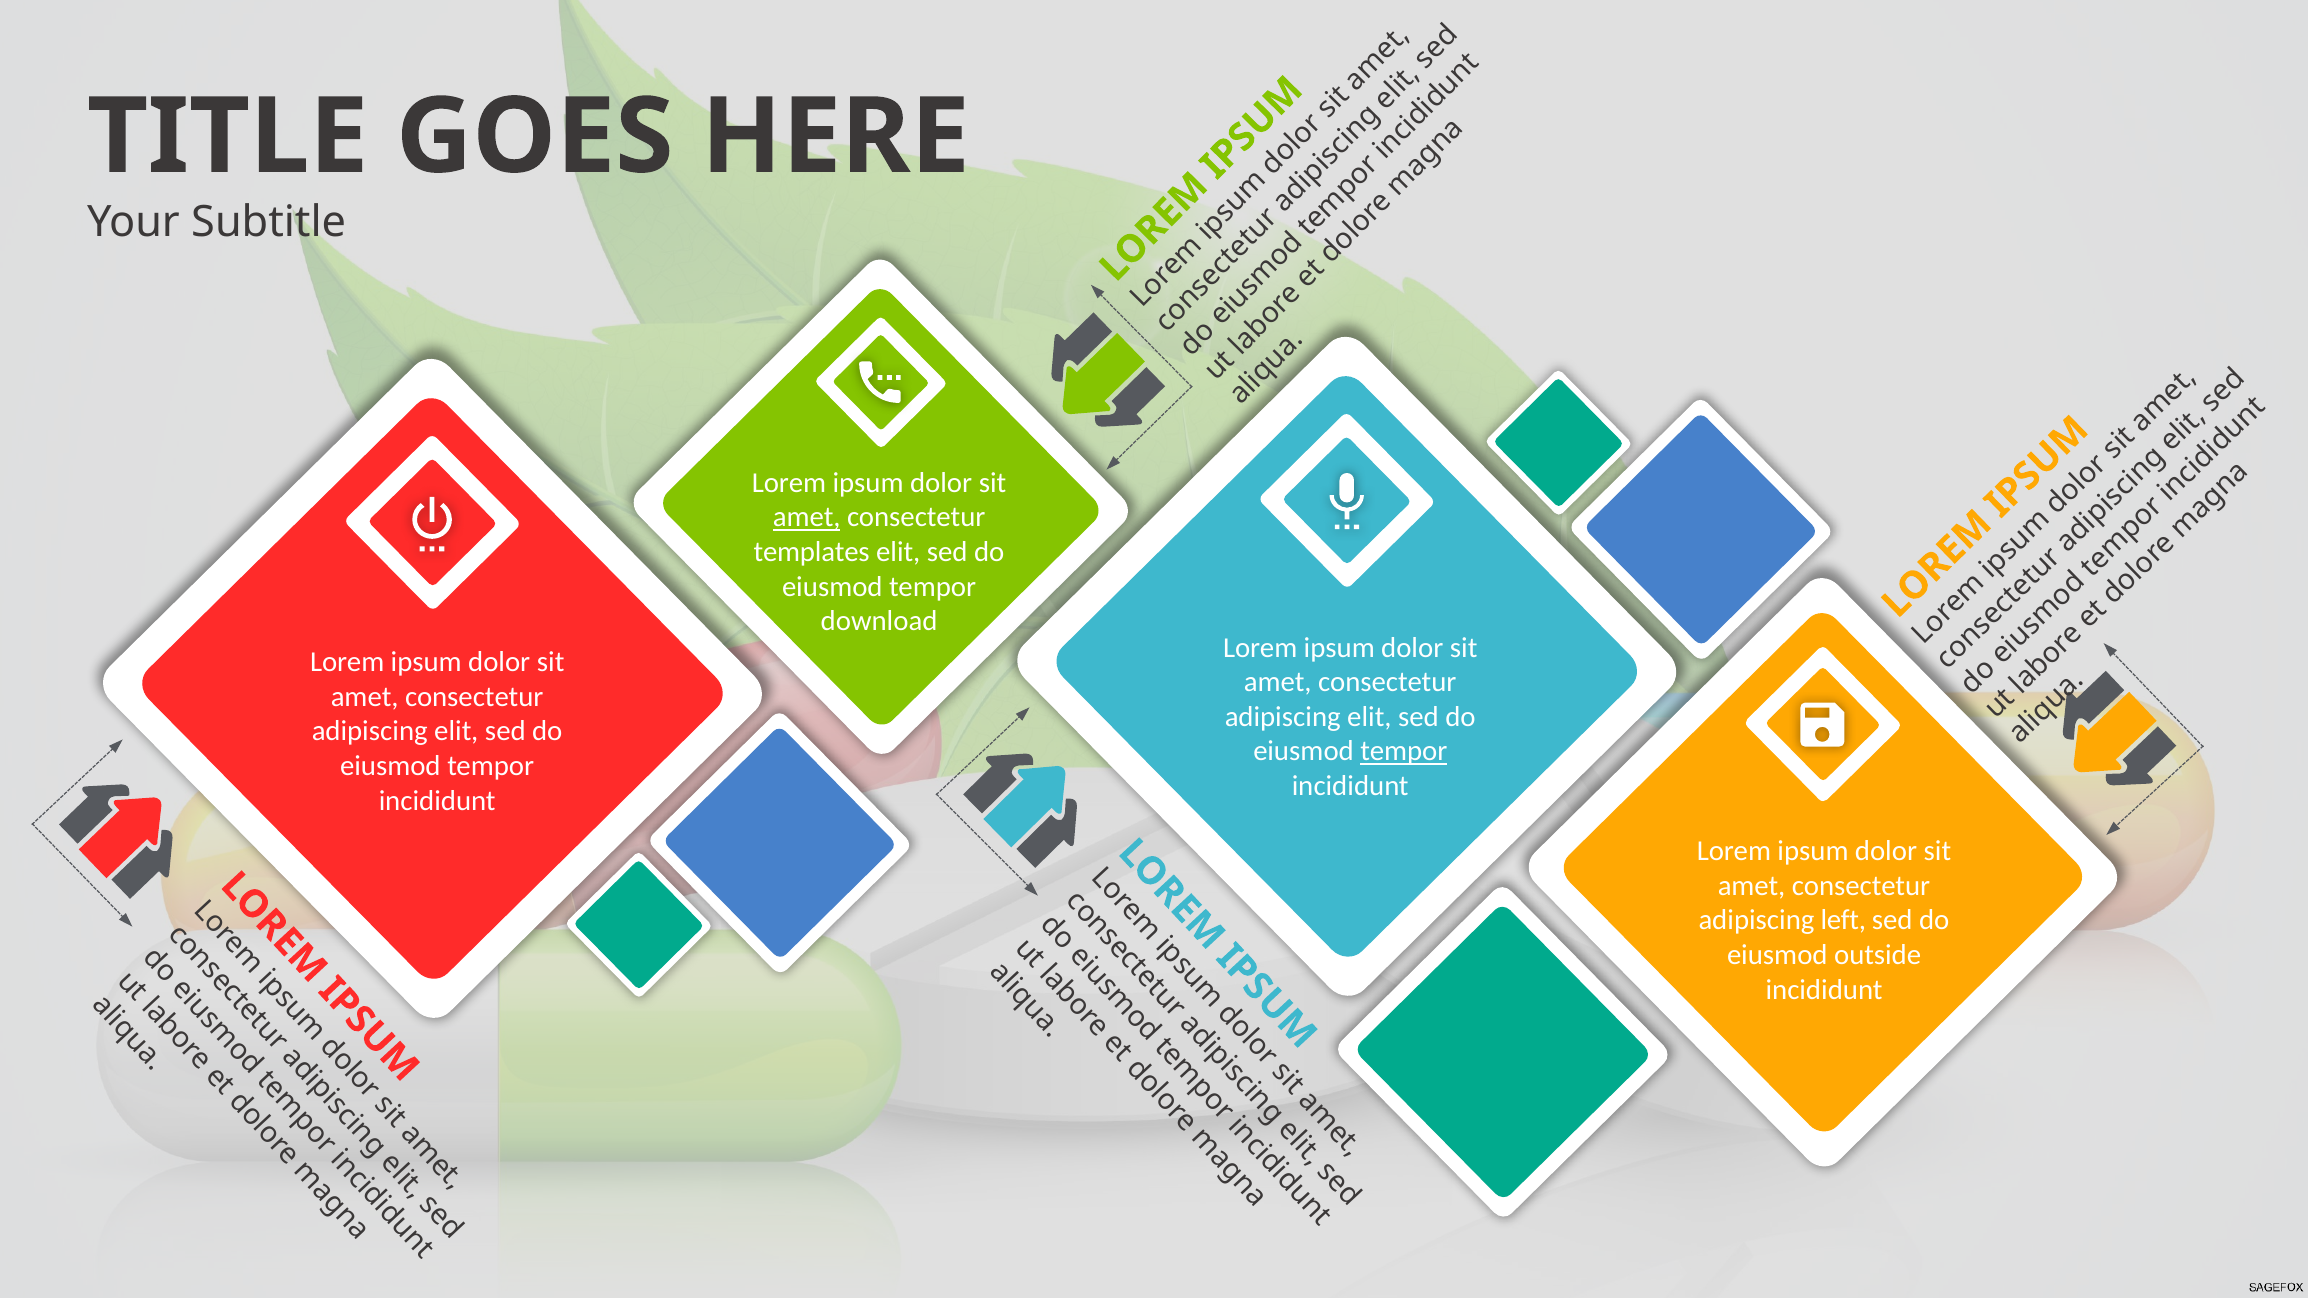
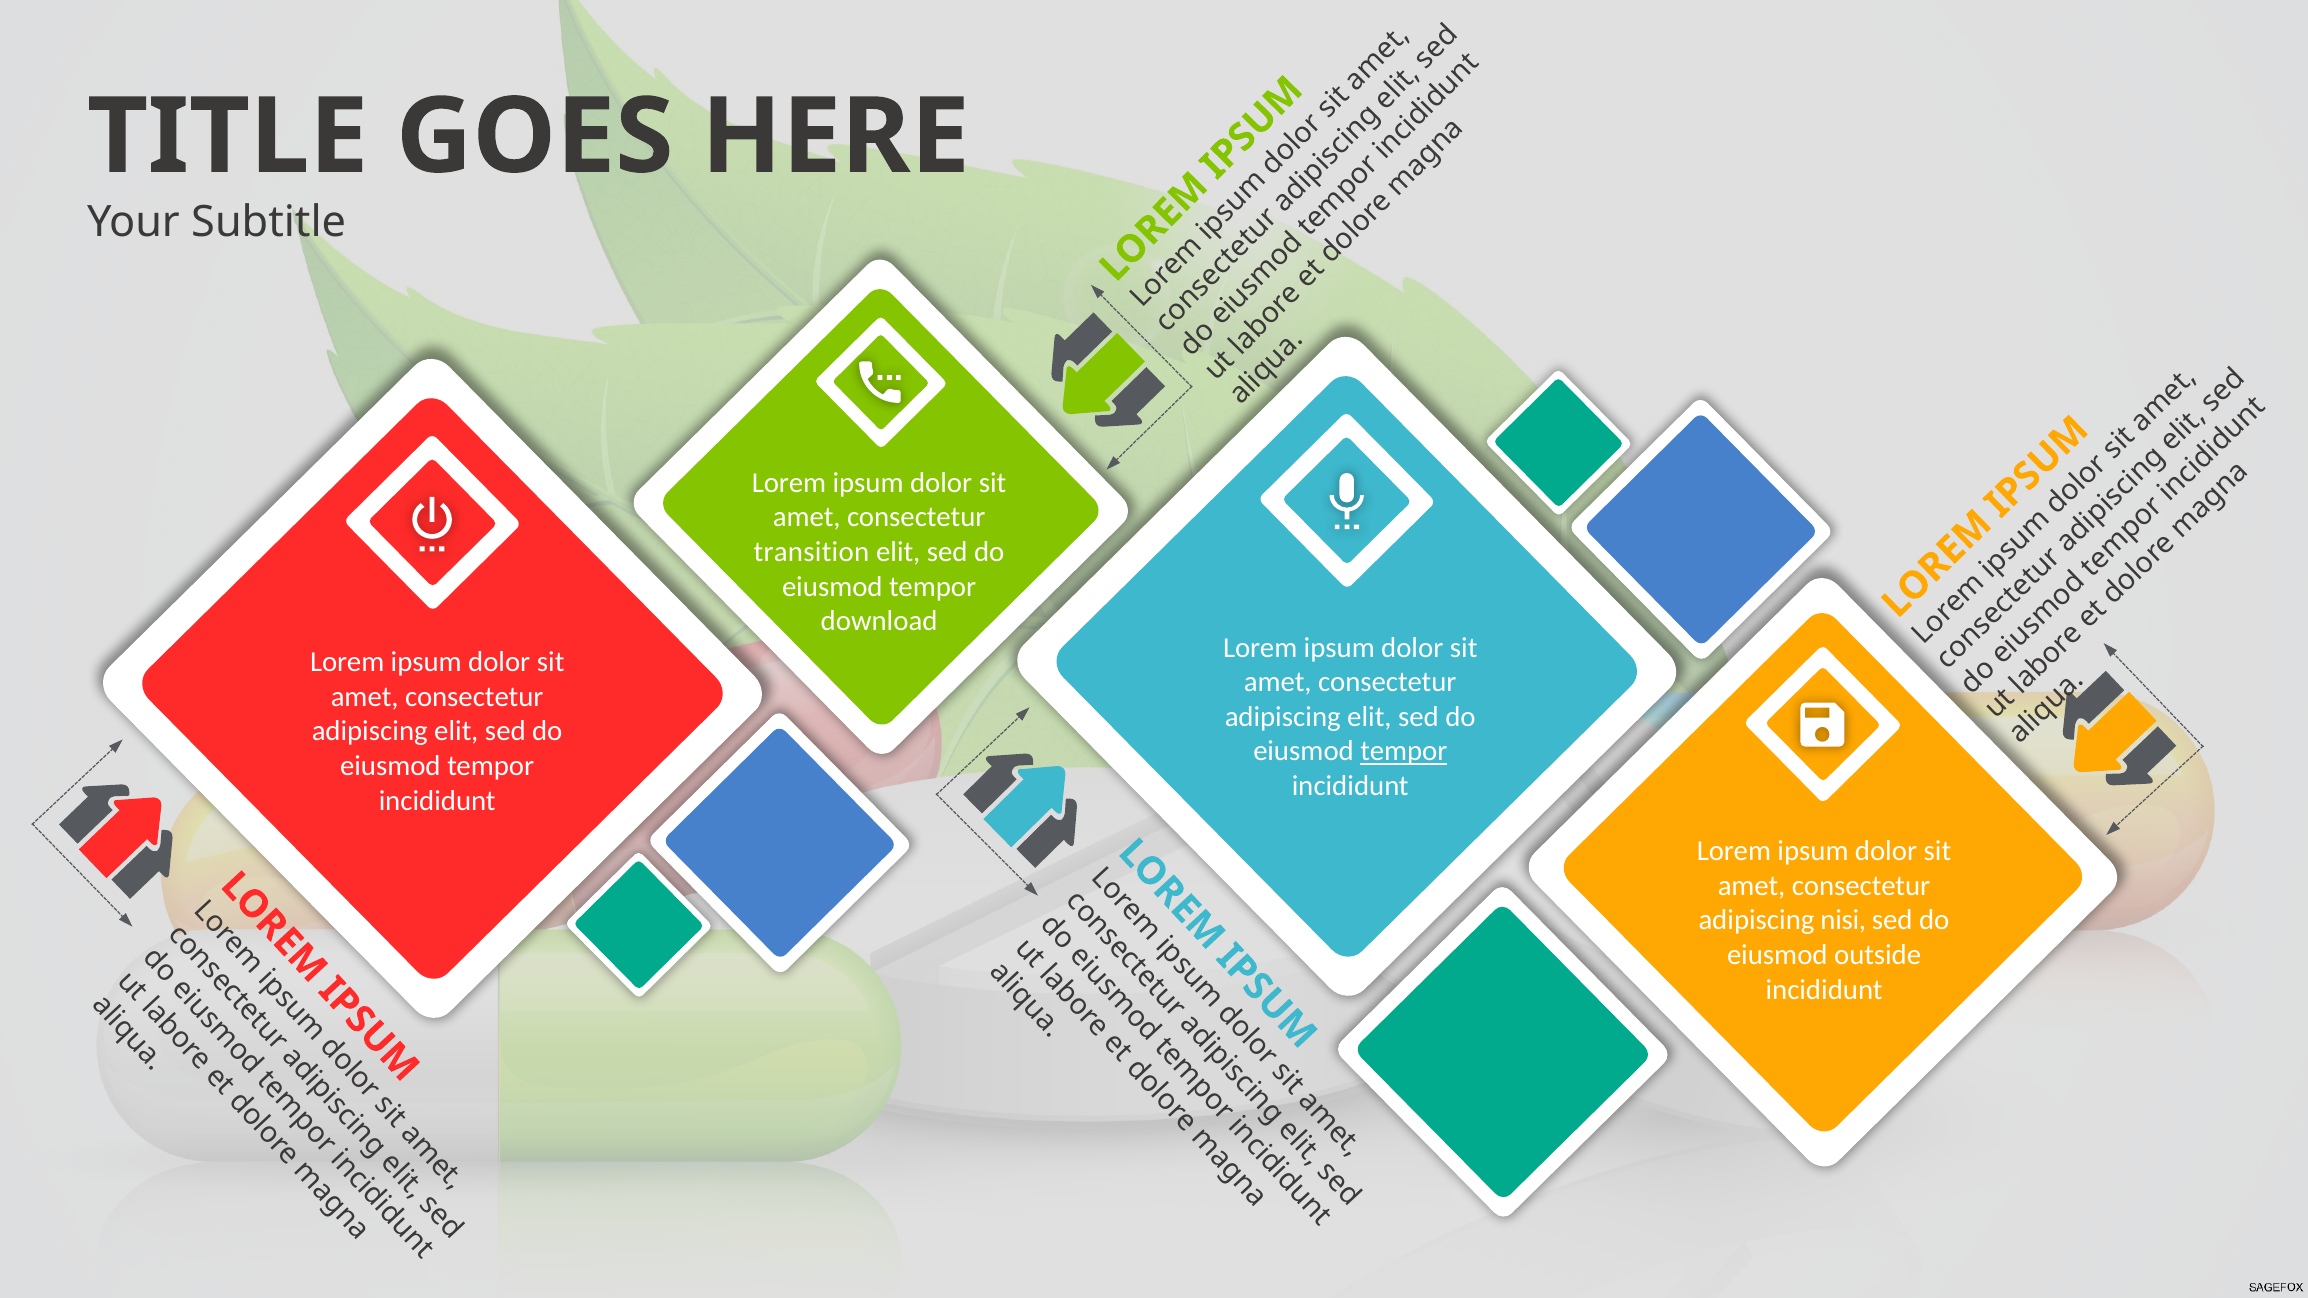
amet at (807, 518) underline: present -> none
templates: templates -> transition
left: left -> nisi
